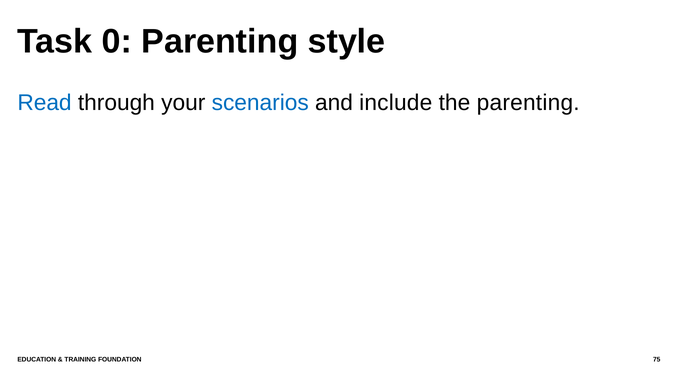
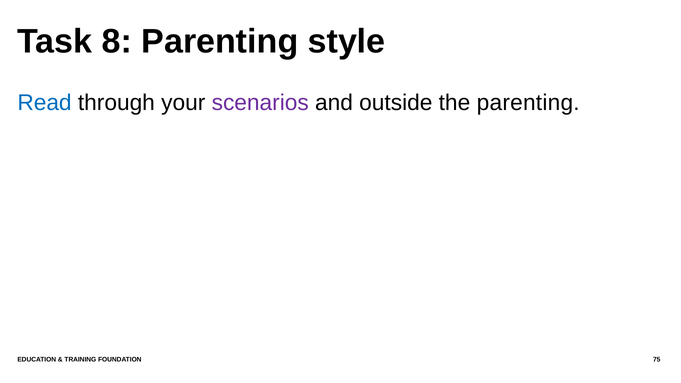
0: 0 -> 8
scenarios colour: blue -> purple
include: include -> outside
